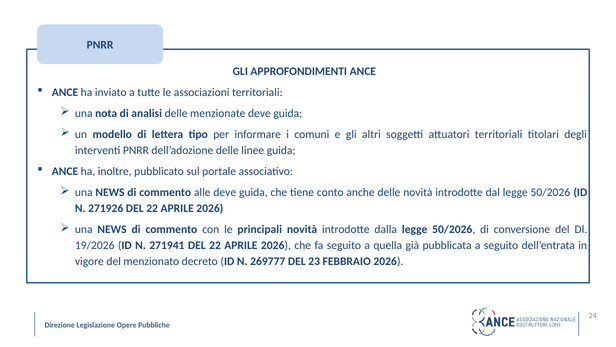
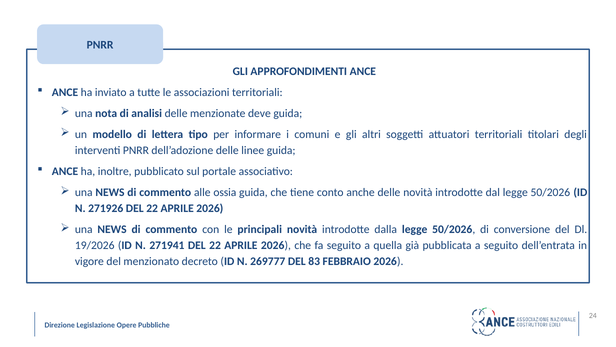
alle deve: deve -> ossia
23: 23 -> 83
